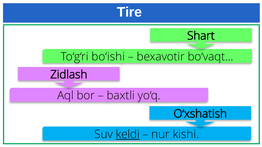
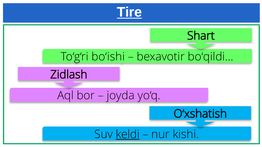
Tire underline: none -> present
bo‘vaqt…: bo‘vaqt… -> bo‘qildi…
baxtli: baxtli -> joyda
